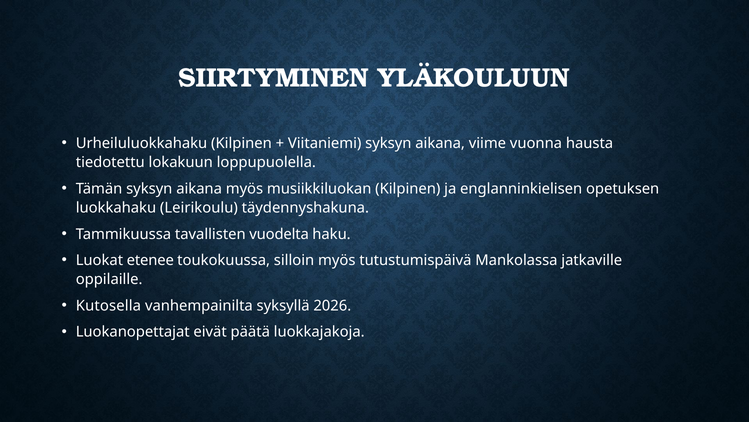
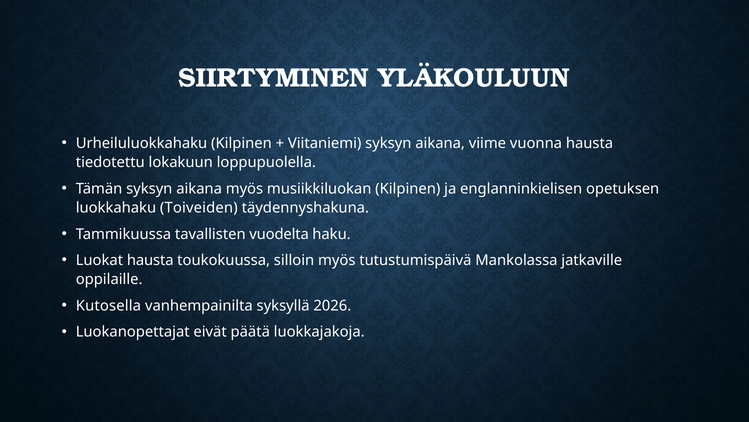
Leirikoulu: Leirikoulu -> Toiveiden
Luokat etenee: etenee -> hausta
